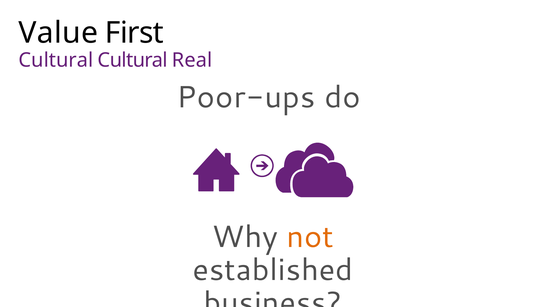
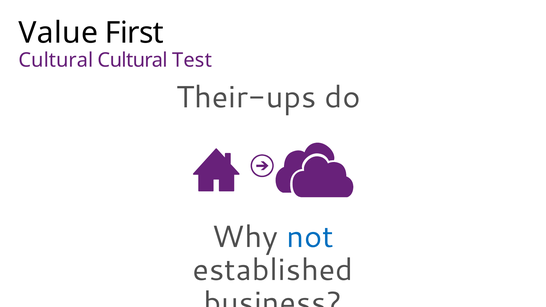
Real: Real -> Test
Poor-ups: Poor-ups -> Their-ups
not colour: orange -> blue
